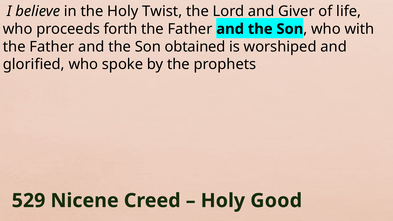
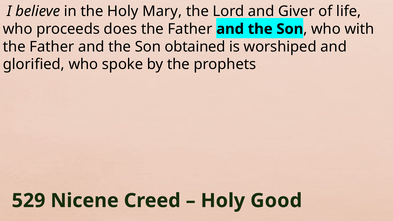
Twist: Twist -> Mary
forth: forth -> does
